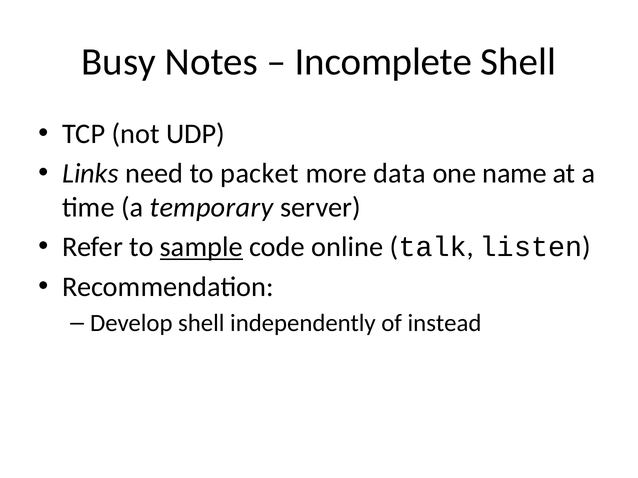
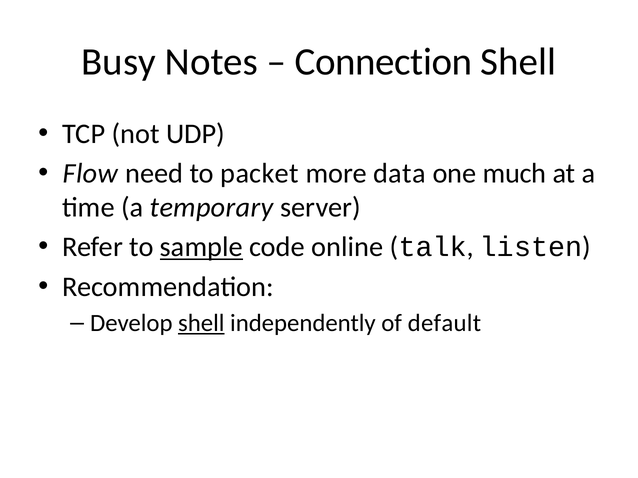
Incomplete: Incomplete -> Connection
Links: Links -> Flow
name: name -> much
shell at (201, 324) underline: none -> present
instead: instead -> default
